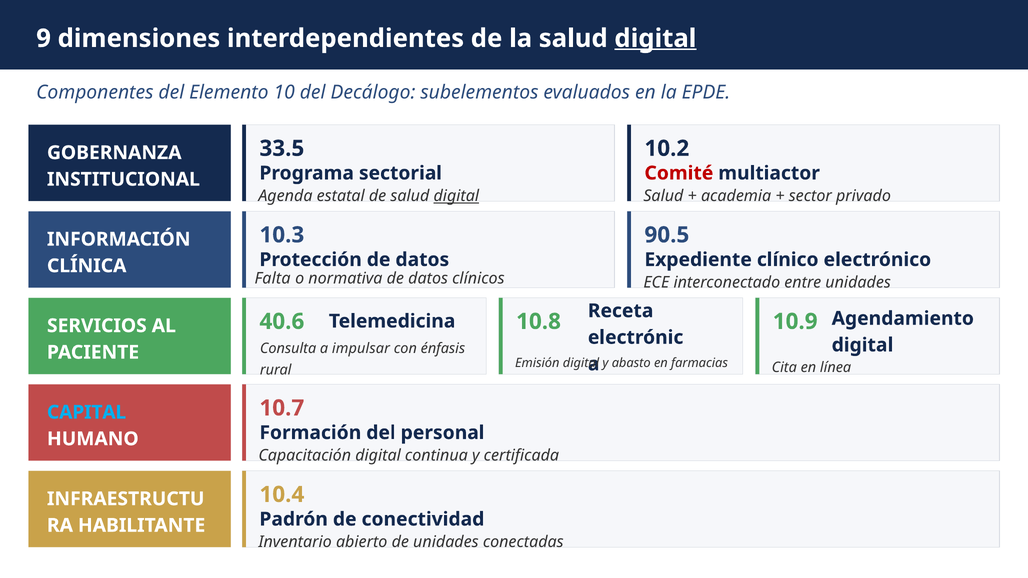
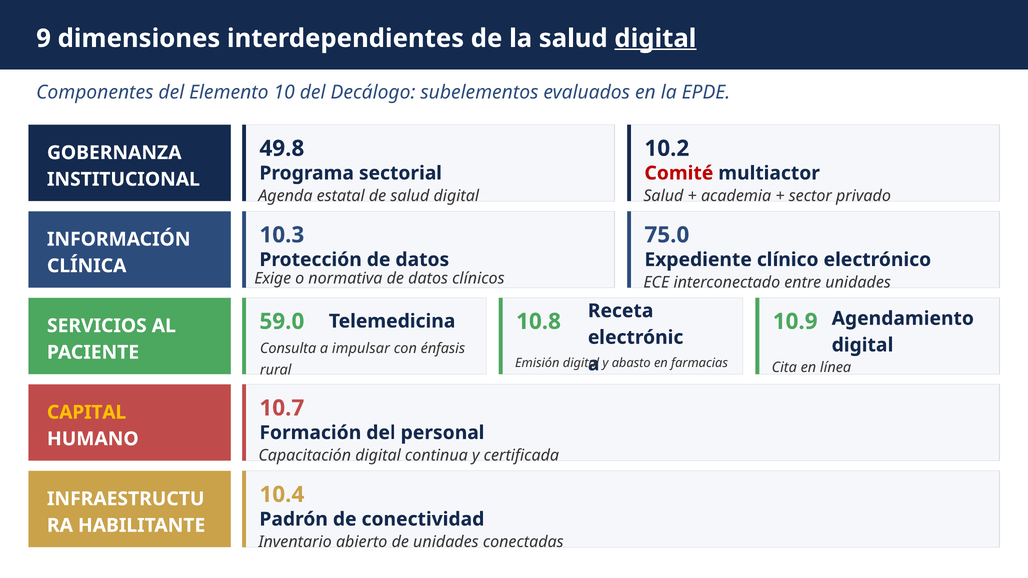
33.5: 33.5 -> 49.8
digital at (456, 196) underline: present -> none
90.5: 90.5 -> 75.0
Falta: Falta -> Exige
40.6: 40.6 -> 59.0
CAPITAL colour: light blue -> yellow
